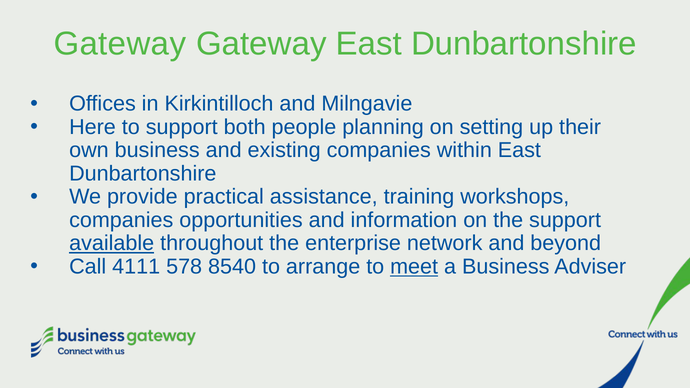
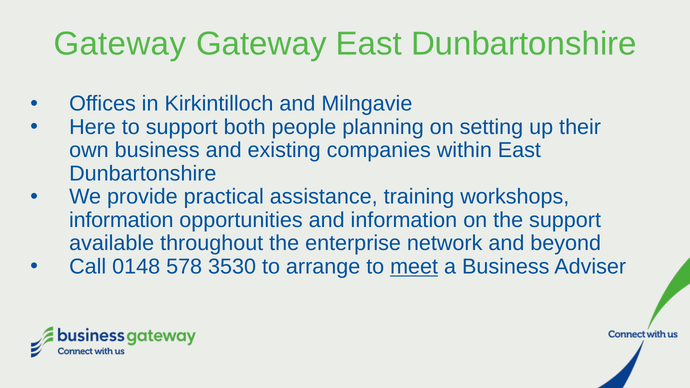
companies at (121, 220): companies -> information
available underline: present -> none
4111: 4111 -> 0148
8540: 8540 -> 3530
